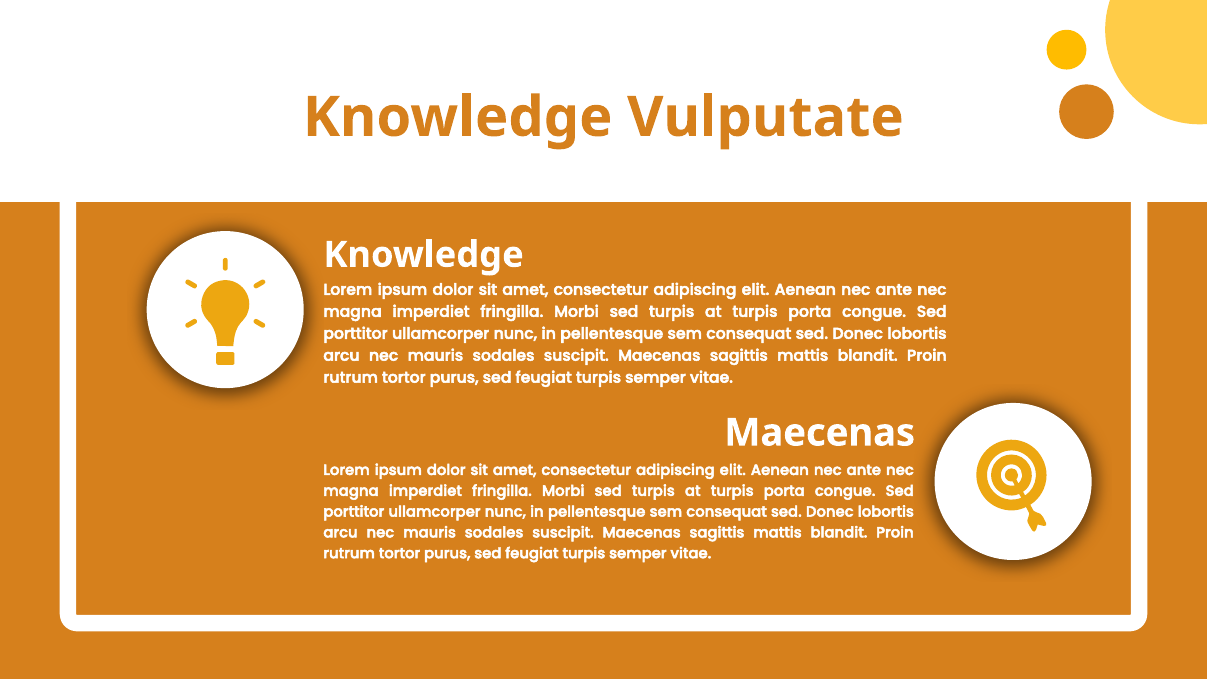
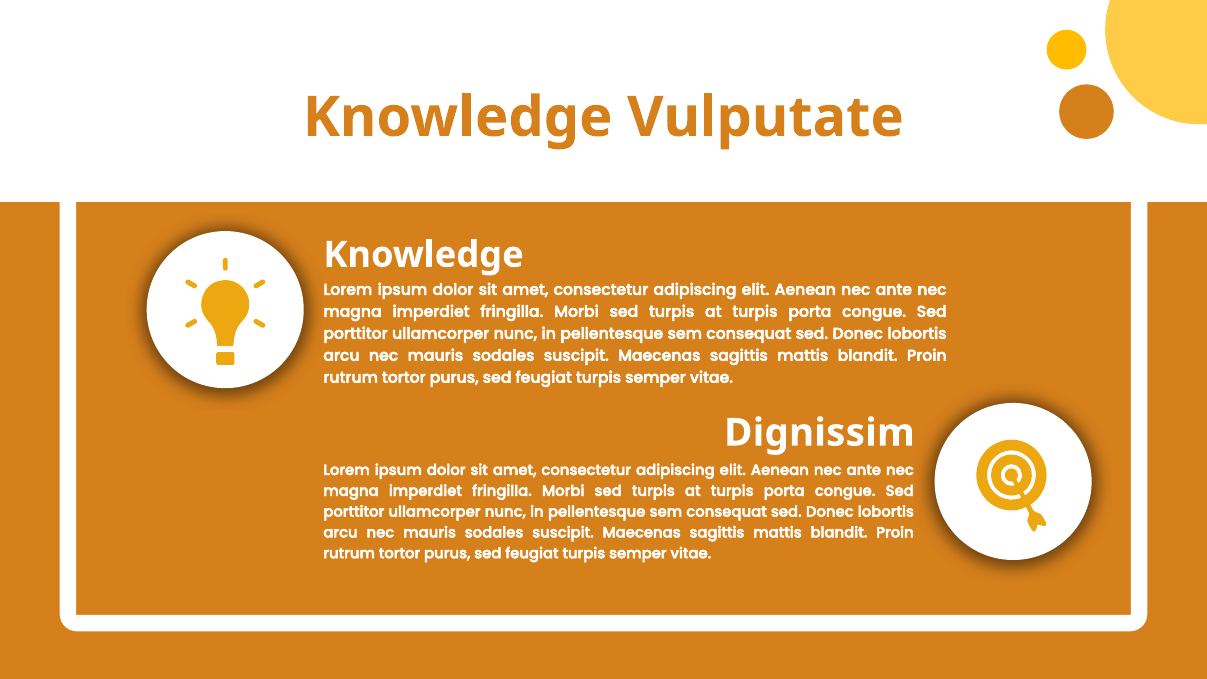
Maecenas at (820, 433): Maecenas -> Dignissim
